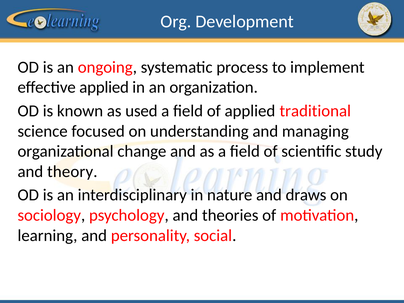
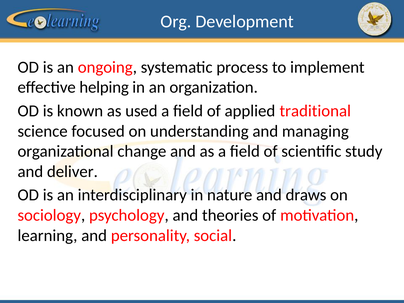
effective applied: applied -> helping
theory: theory -> deliver
